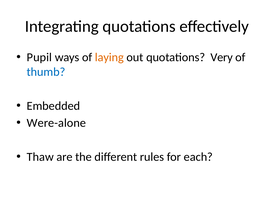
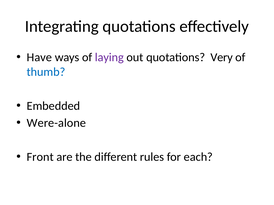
Pupil: Pupil -> Have
laying colour: orange -> purple
Thaw: Thaw -> Front
